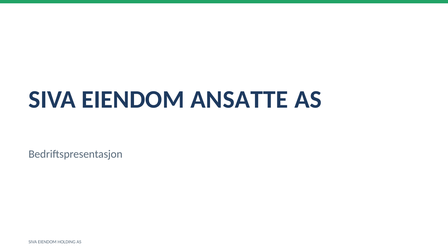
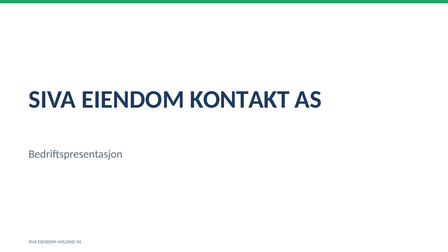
ANSATTE: ANSATTE -> KONTAKT
